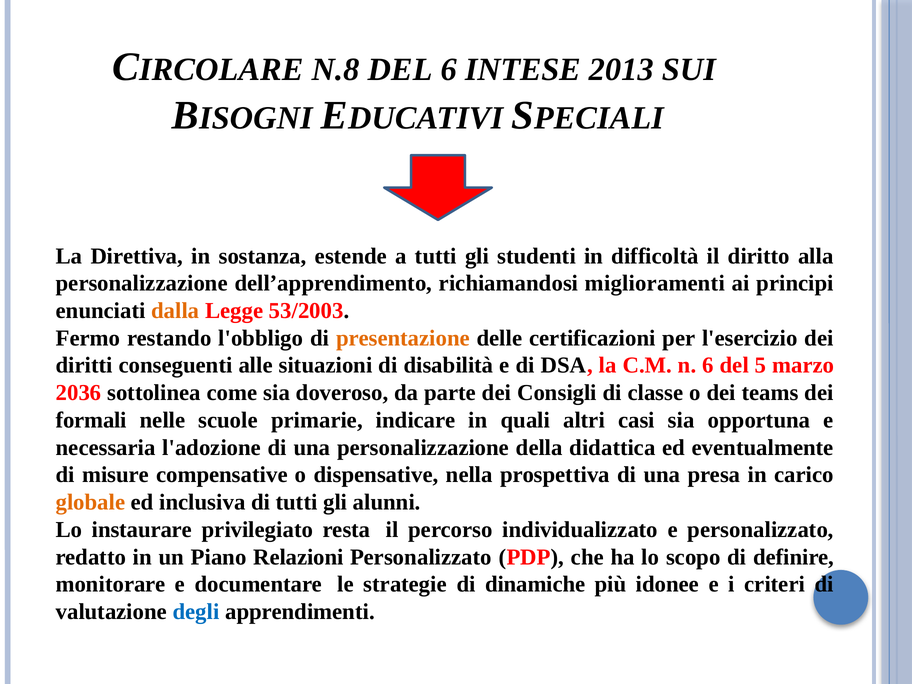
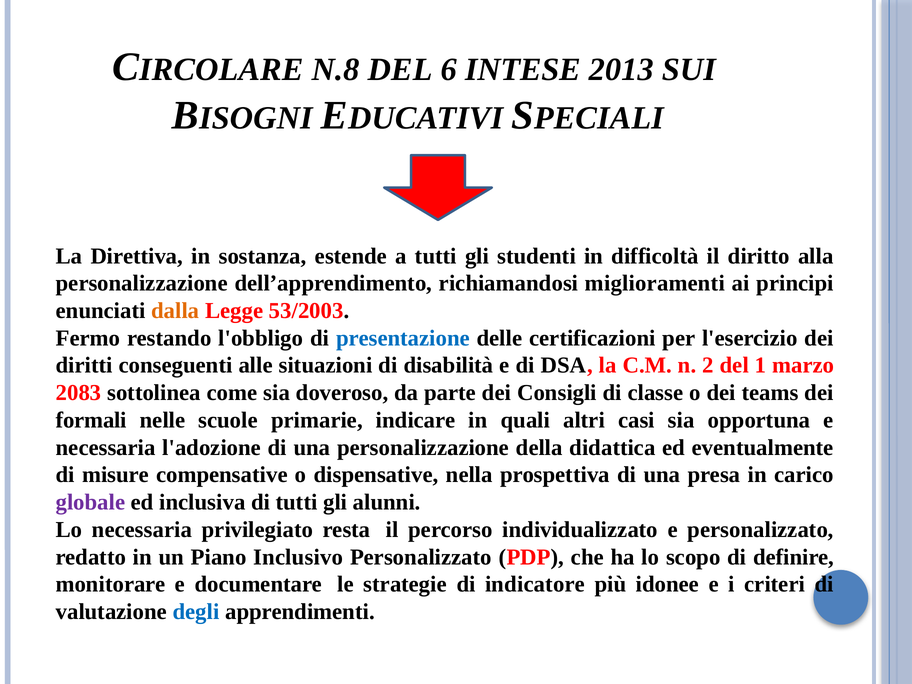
presentazione colour: orange -> blue
n 6: 6 -> 2
5: 5 -> 1
2036: 2036 -> 2083
globale colour: orange -> purple
Lo instaurare: instaurare -> necessaria
Relazioni: Relazioni -> Inclusivo
dinamiche: dinamiche -> indicatore
